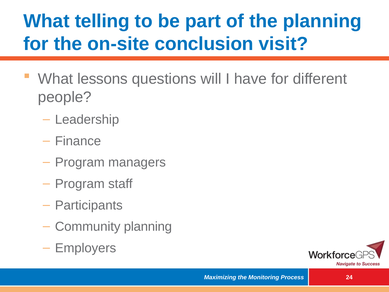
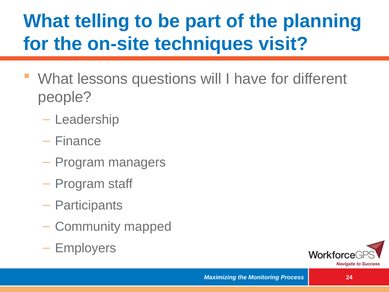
conclusion: conclusion -> techniques
Community planning: planning -> mapped
